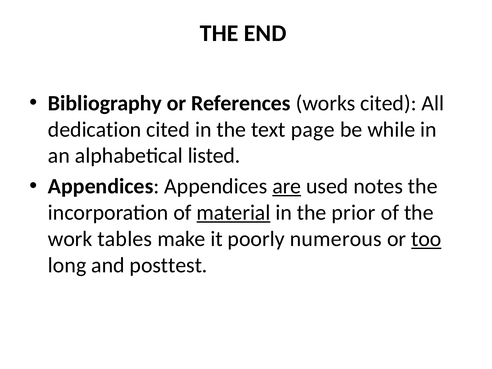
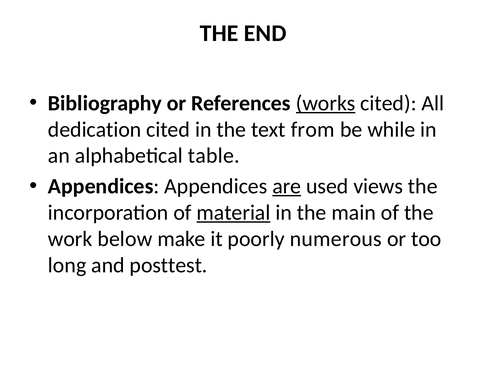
works underline: none -> present
page: page -> from
listed: listed -> table
notes: notes -> views
prior: prior -> main
tables: tables -> below
too underline: present -> none
